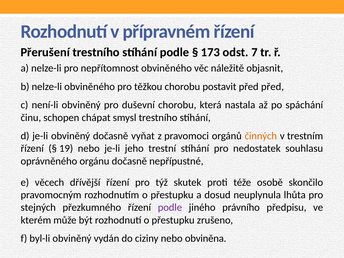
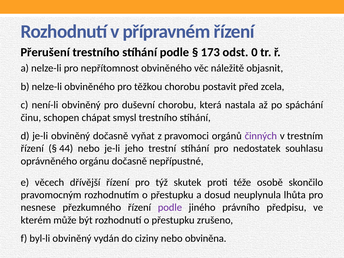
7: 7 -> 0
před před: před -> zcela
činných colour: orange -> purple
19: 19 -> 44
stejných: stejných -> nesnese
